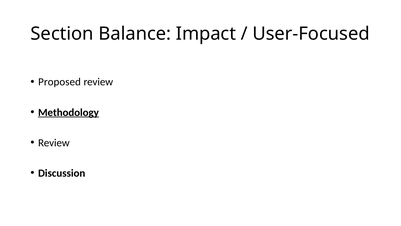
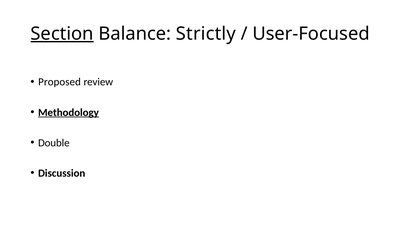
Section underline: none -> present
Impact: Impact -> Strictly
Review at (54, 143): Review -> Double
